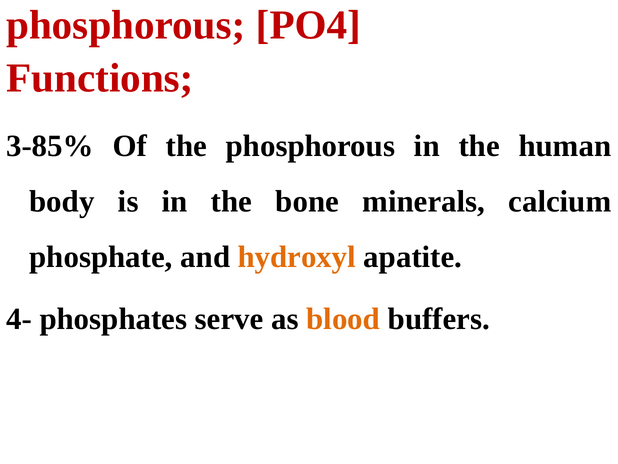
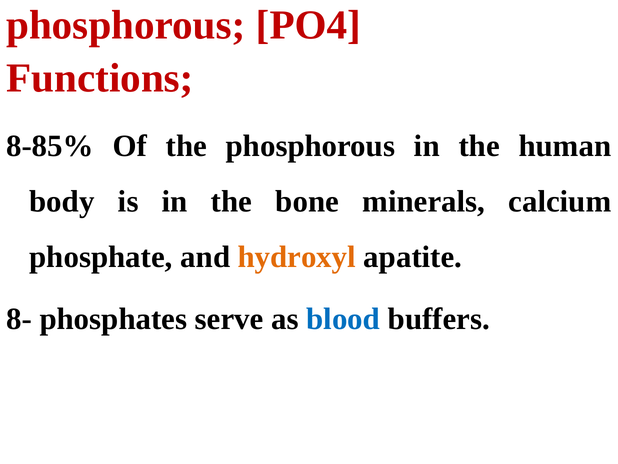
3-85%: 3-85% -> 8-85%
4-: 4- -> 8-
blood colour: orange -> blue
